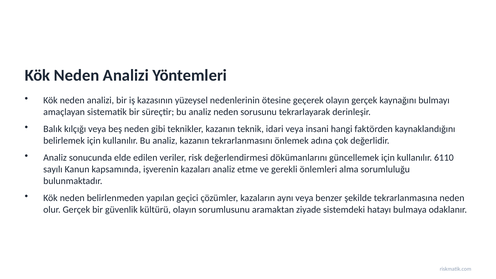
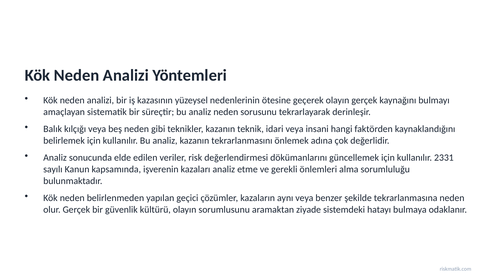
6110: 6110 -> 2331
